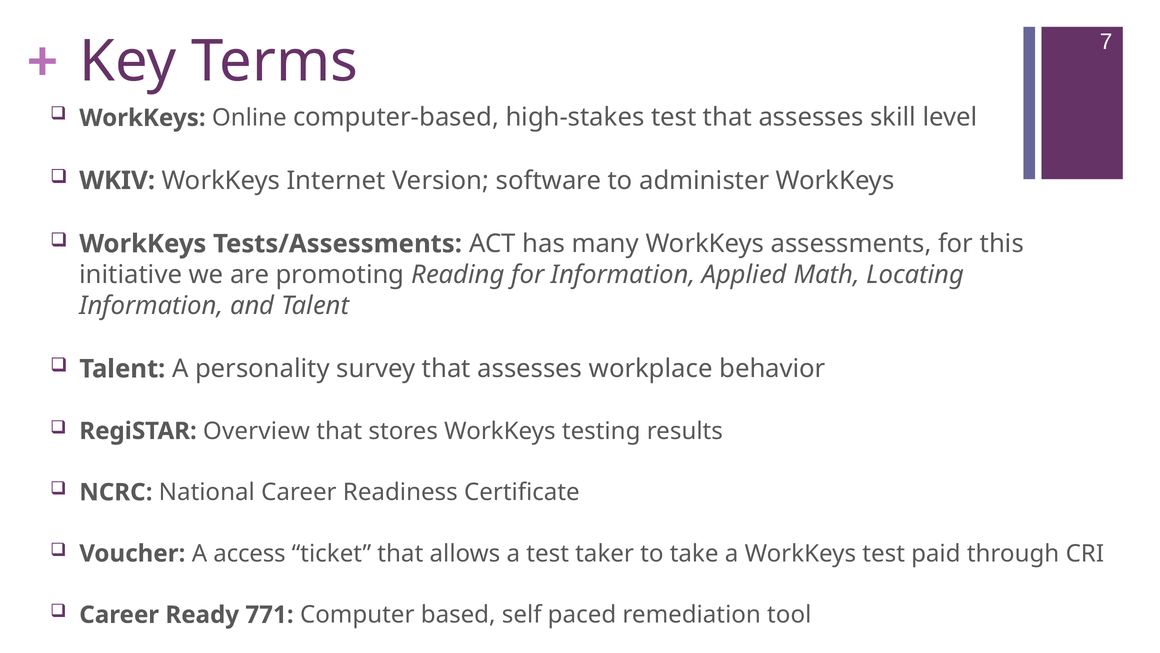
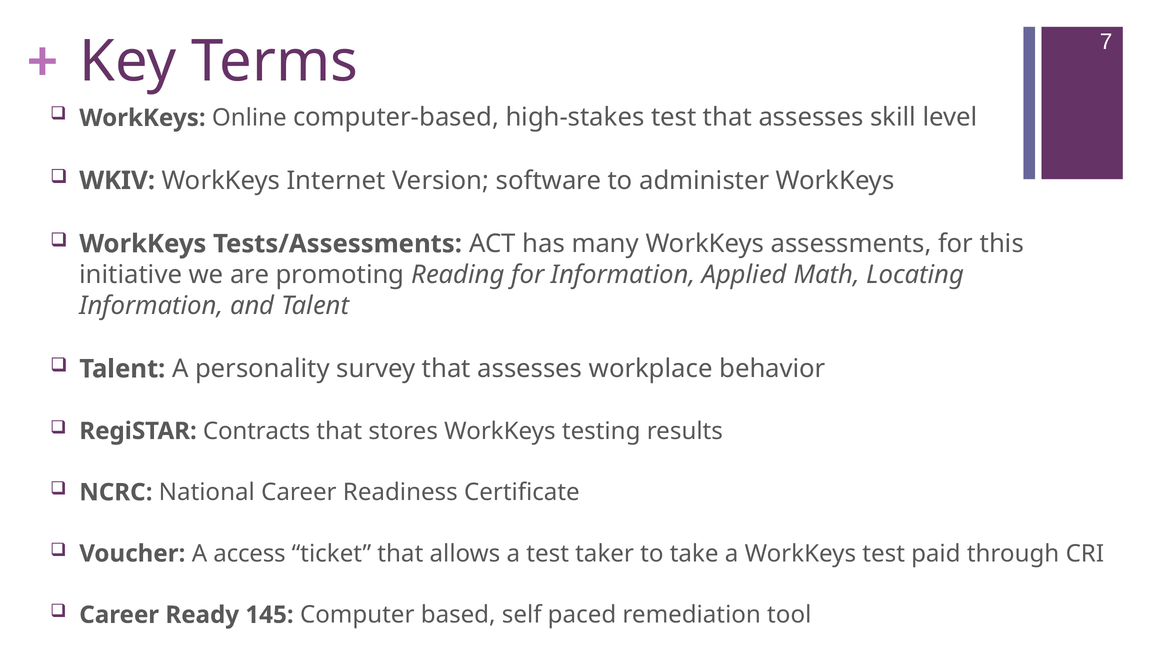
Overview: Overview -> Contracts
771: 771 -> 145
